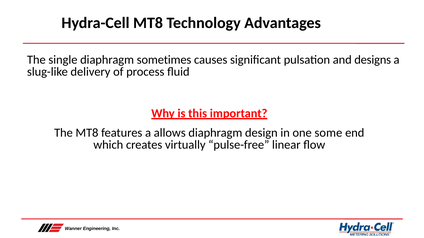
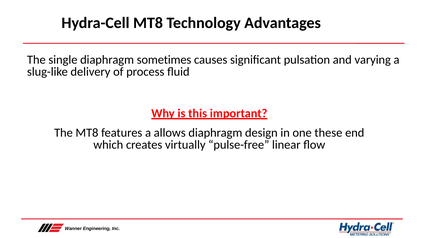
designs: designs -> varying
some: some -> these
